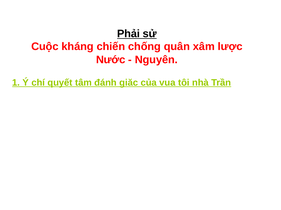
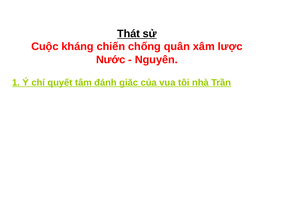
Phải: Phải -> Thát
